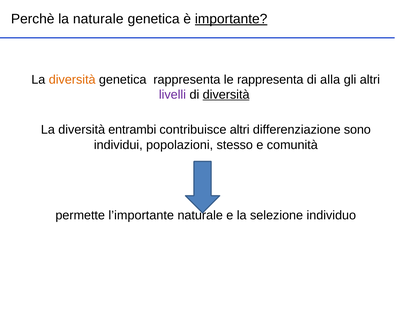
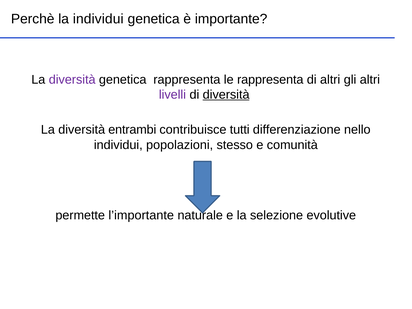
la naturale: naturale -> individui
importante underline: present -> none
diversità at (72, 80) colour: orange -> purple
di alla: alla -> altri
contribuisce altri: altri -> tutti
sono: sono -> nello
individuo: individuo -> evolutive
